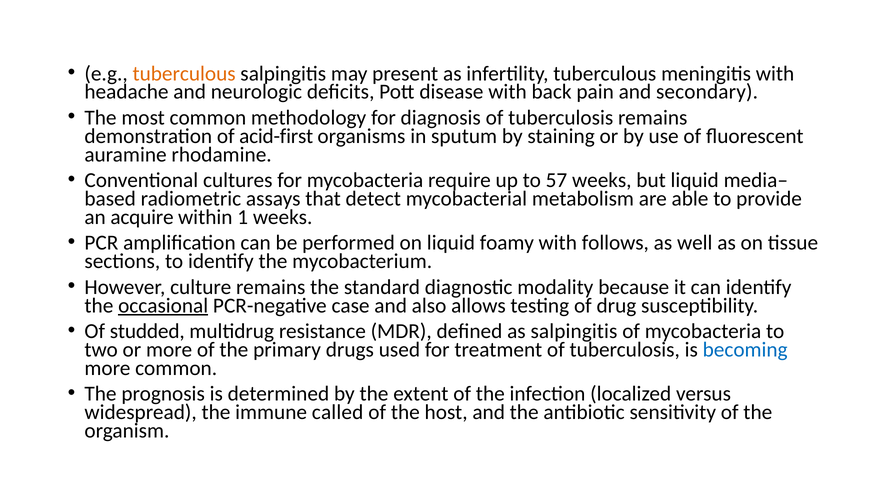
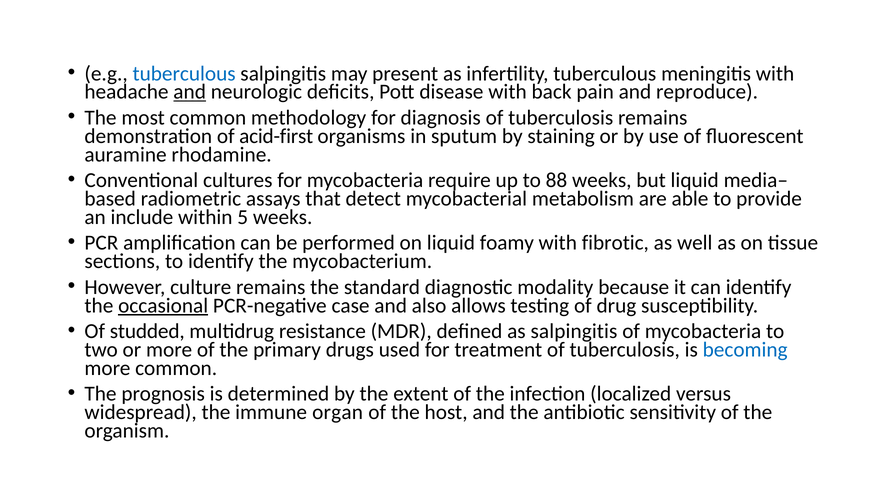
tuberculous at (184, 74) colour: orange -> blue
and at (190, 92) underline: none -> present
secondary: secondary -> reproduce
57: 57 -> 88
acquire: acquire -> include
1: 1 -> 5
follows: follows -> fibrotic
called: called -> organ
